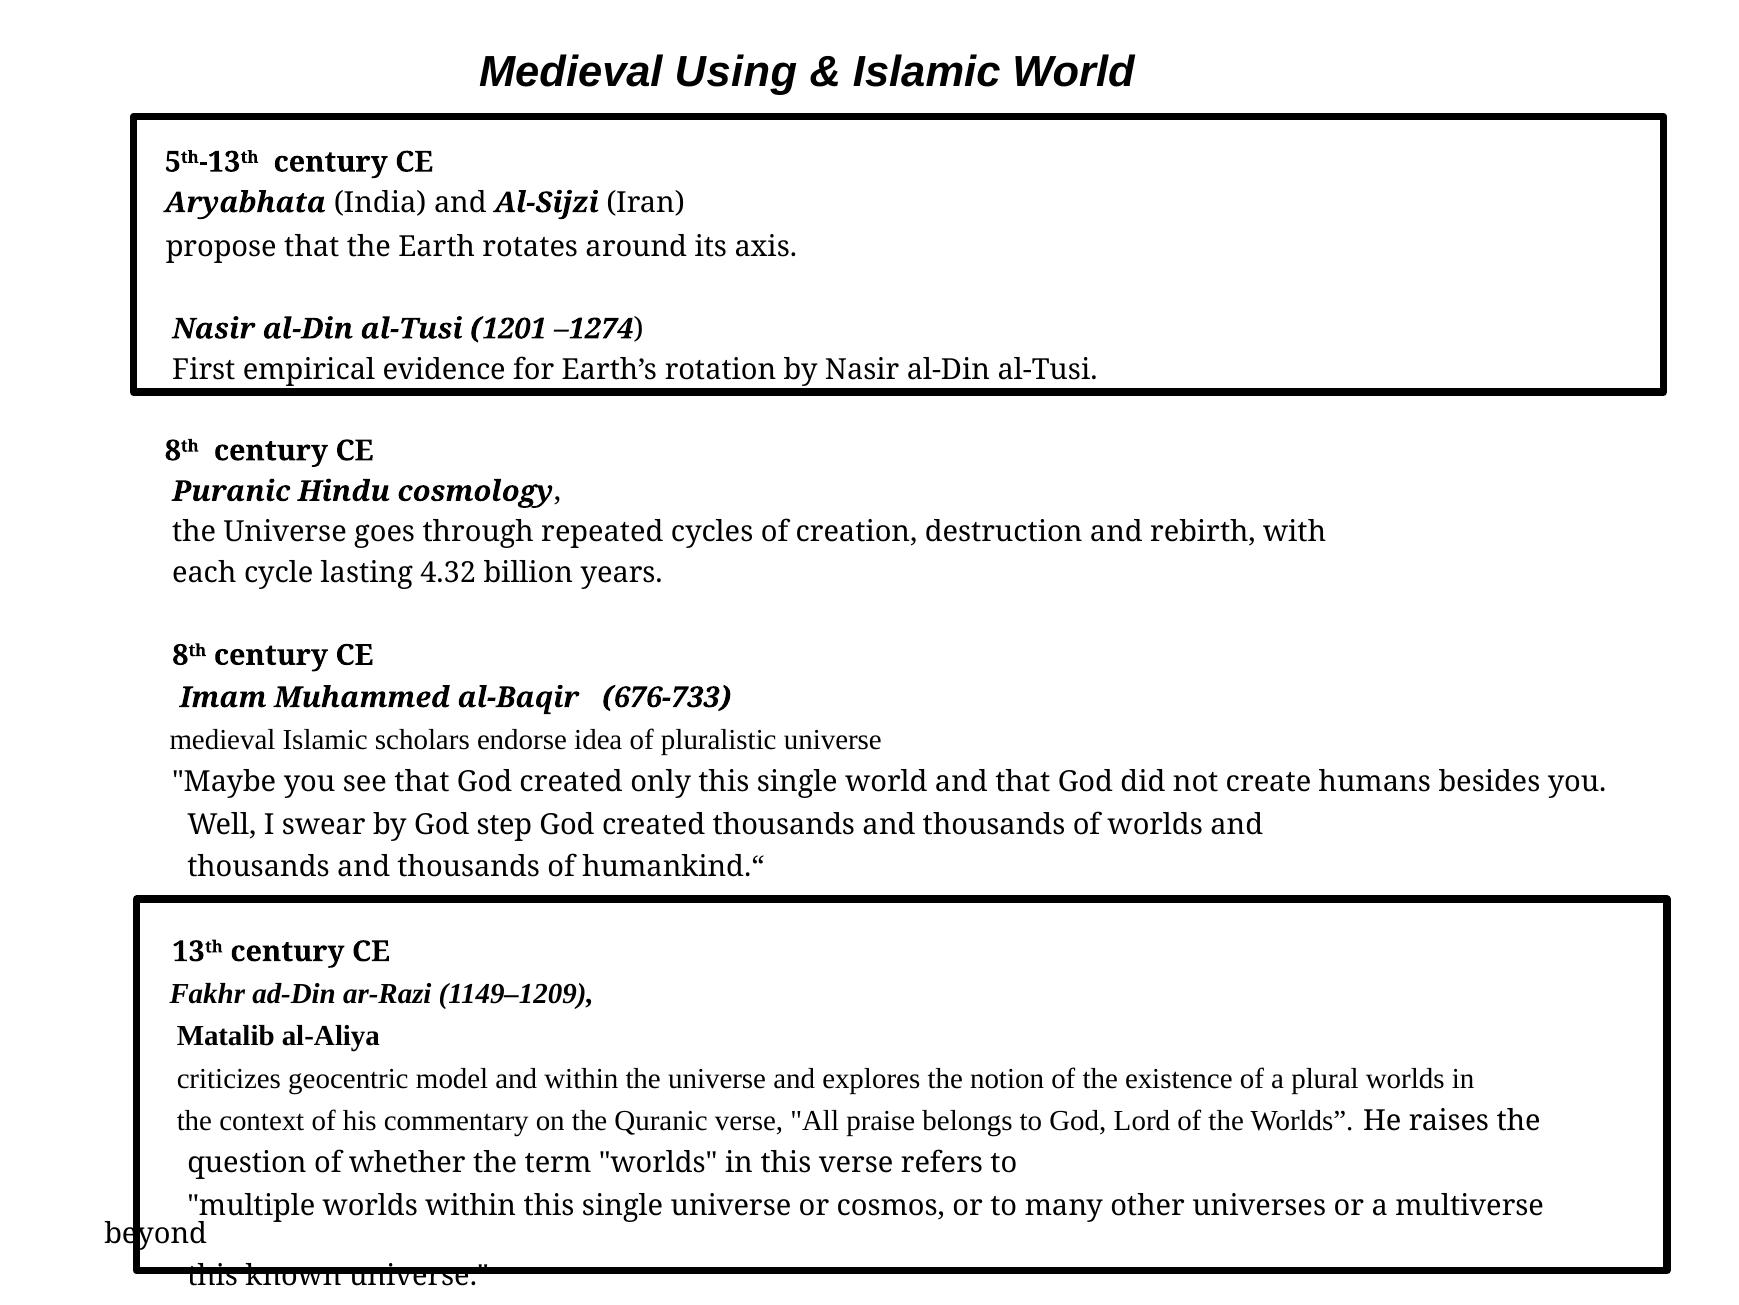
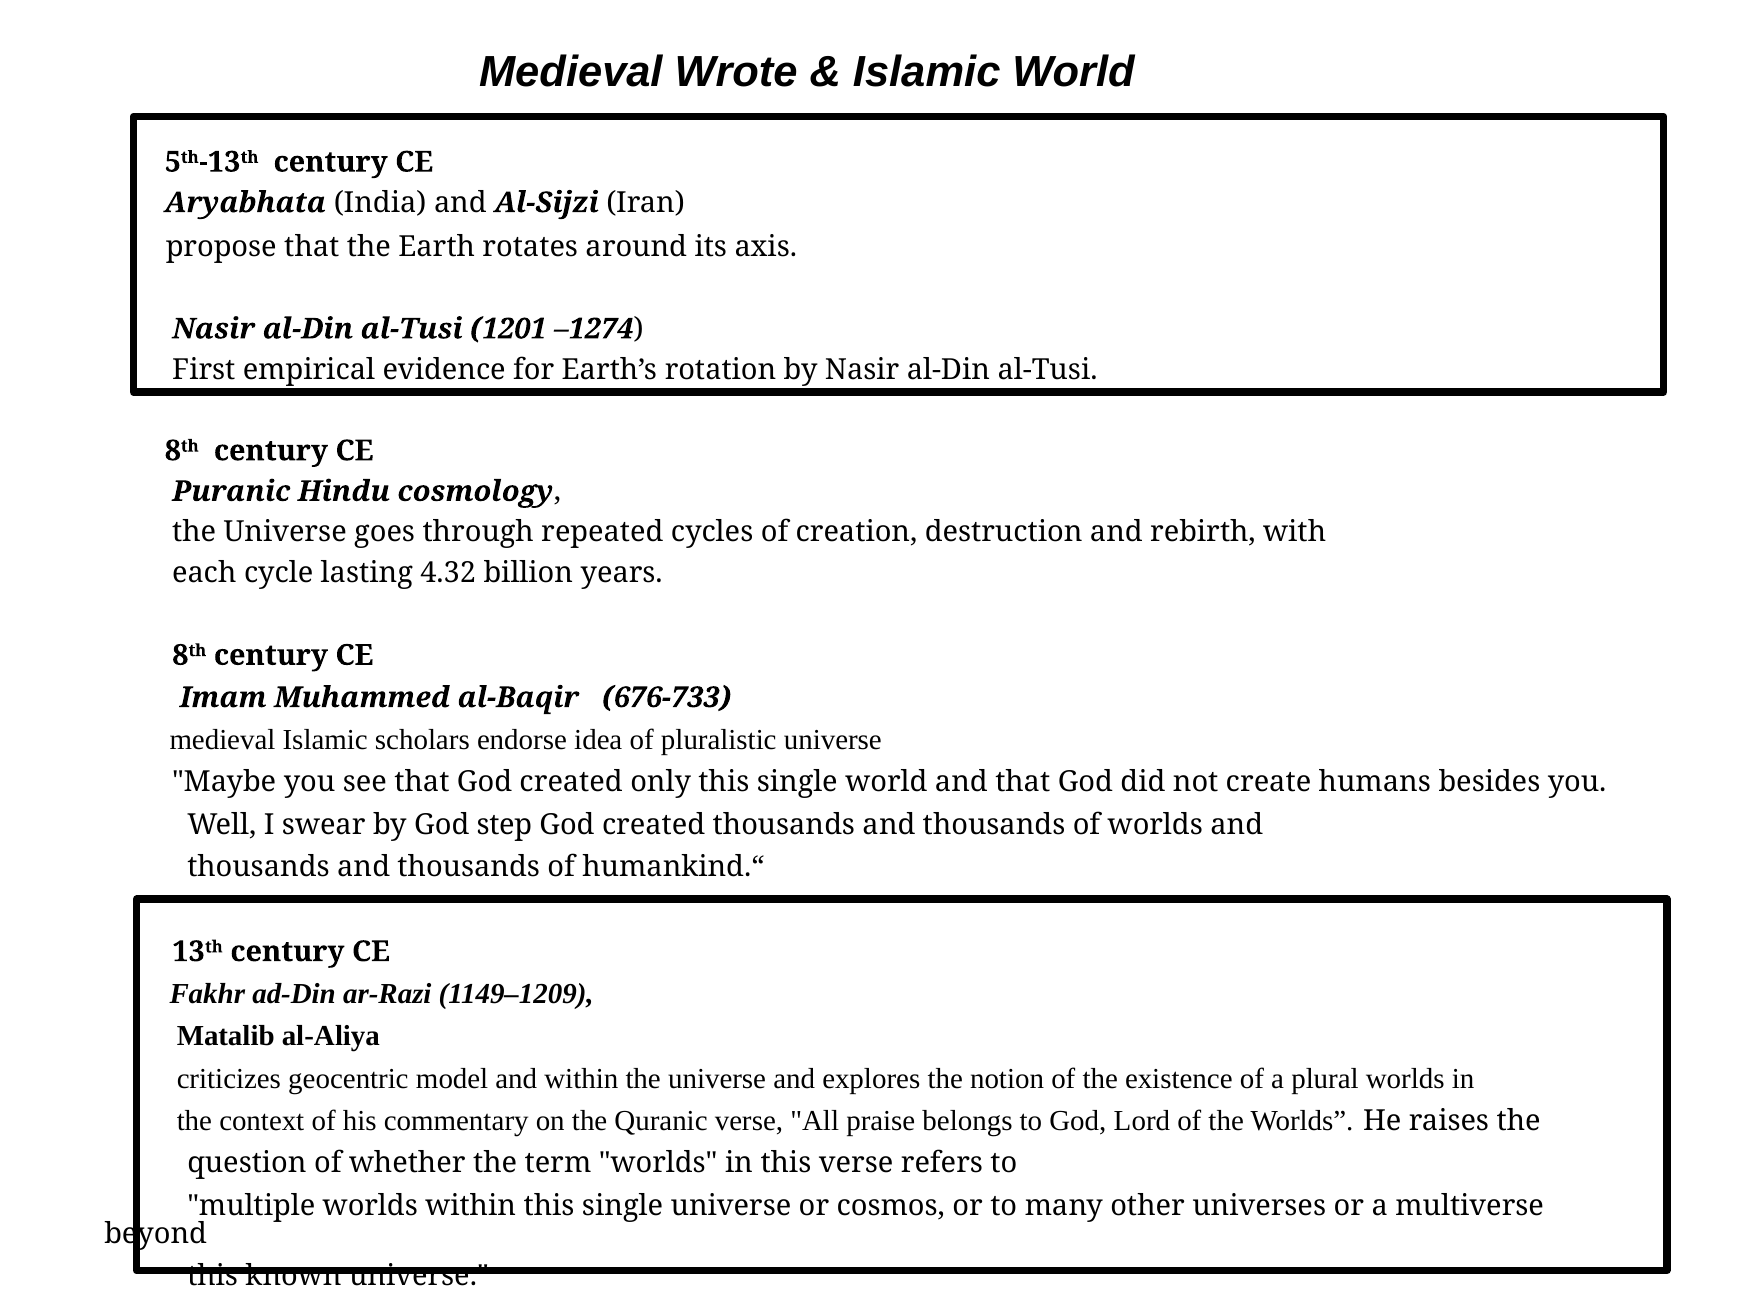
Using: Using -> Wrote
